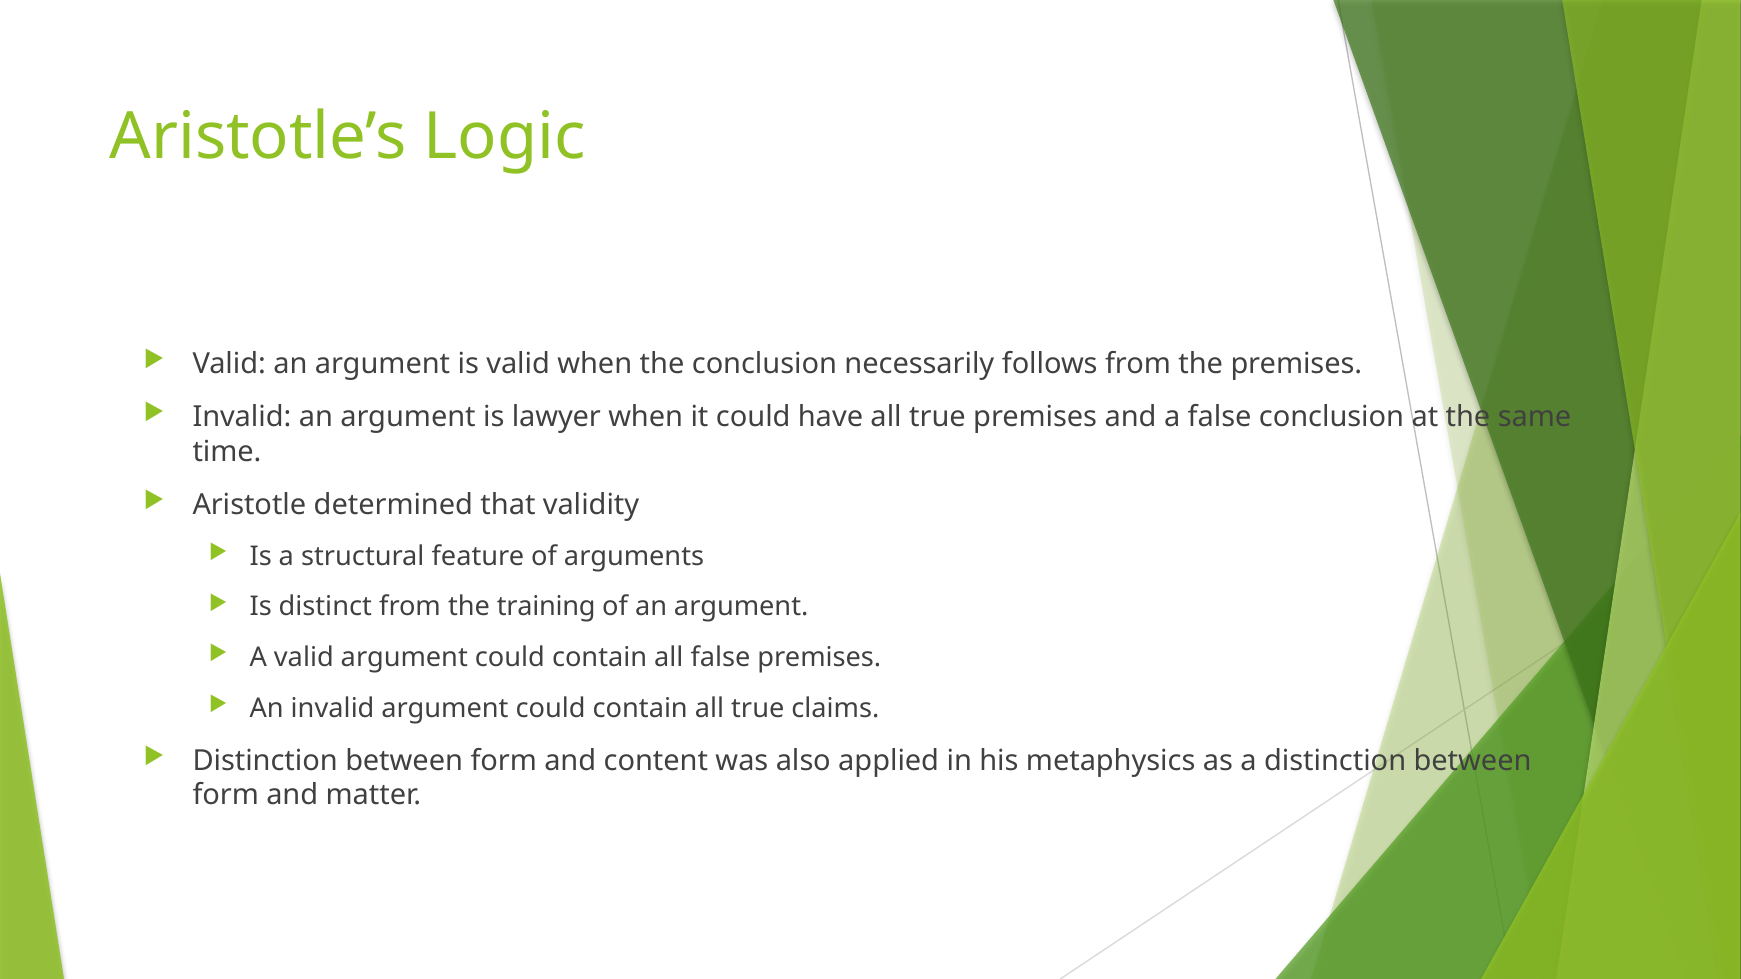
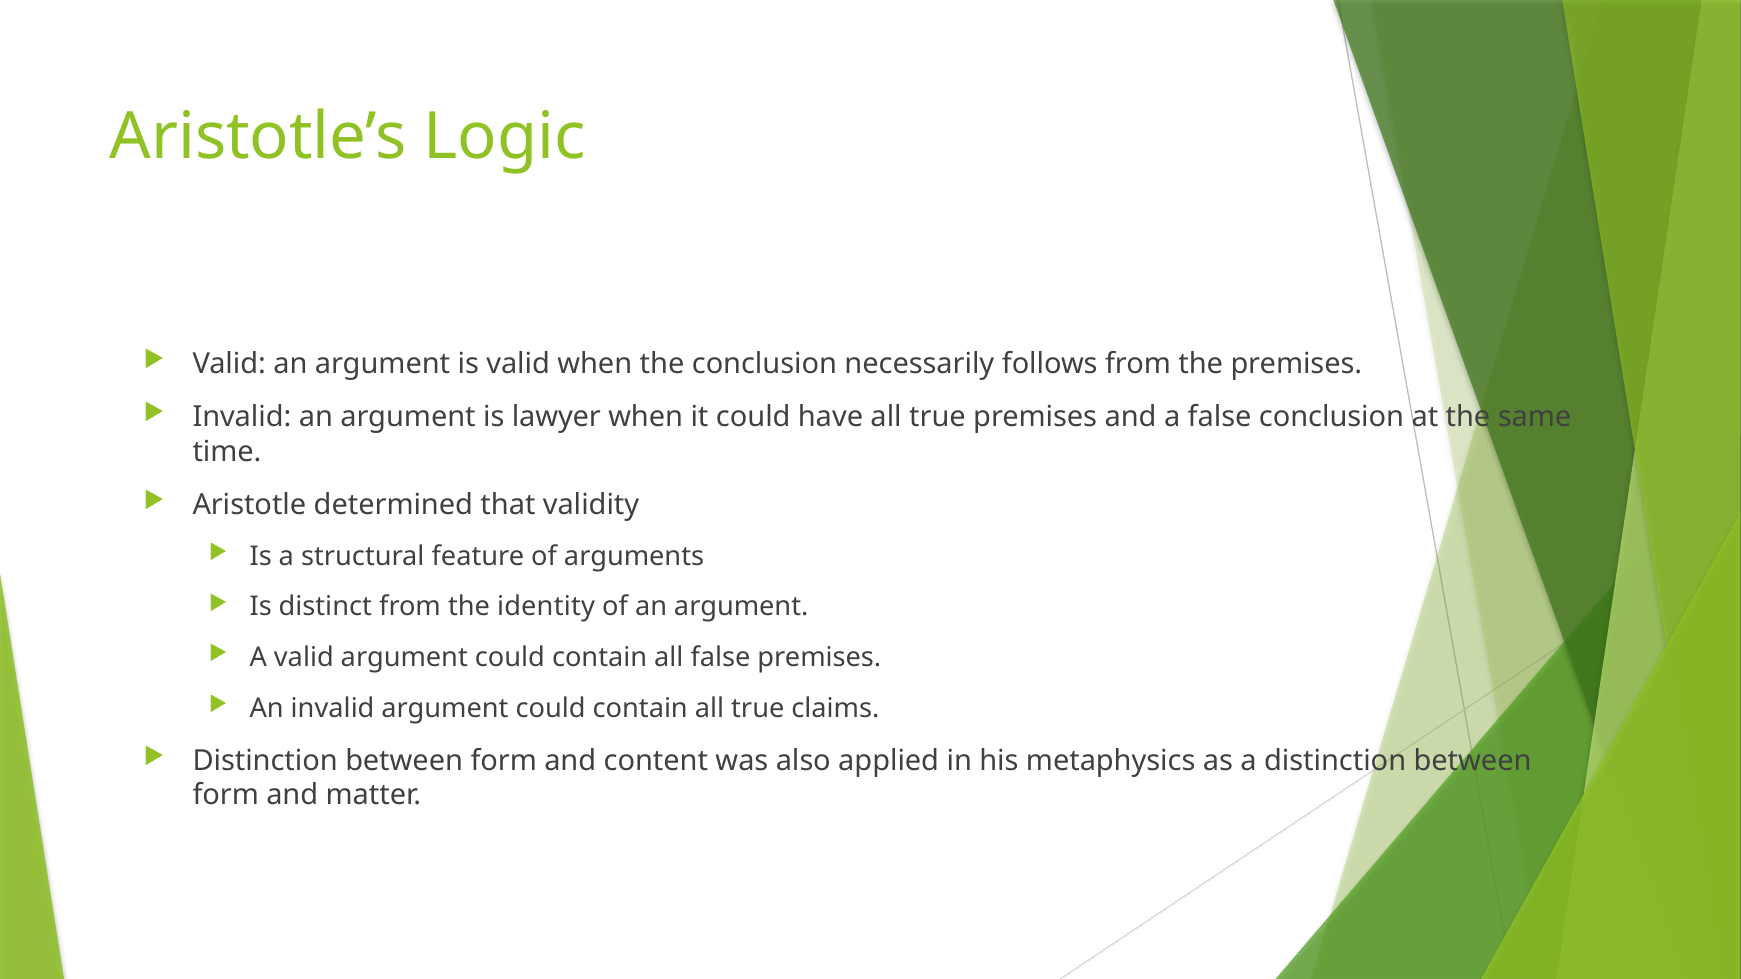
training: training -> identity
